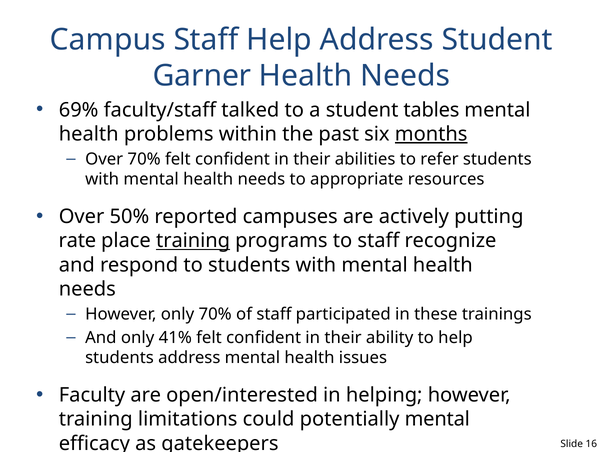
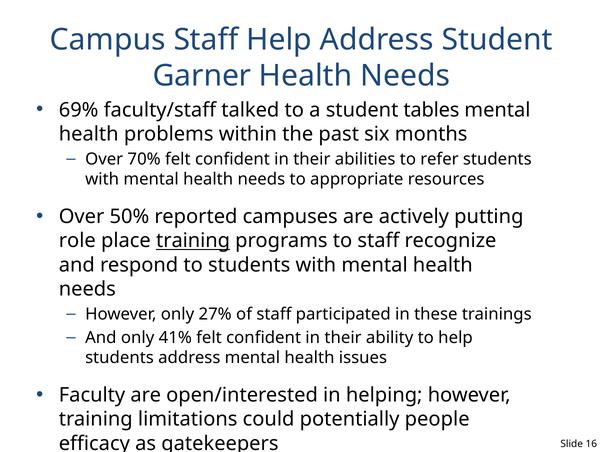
months underline: present -> none
rate: rate -> role
only 70%: 70% -> 27%
potentially mental: mental -> people
